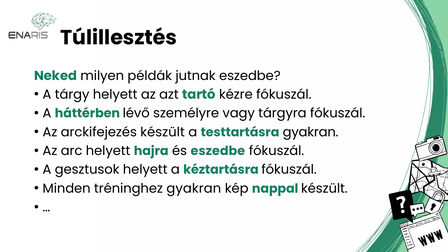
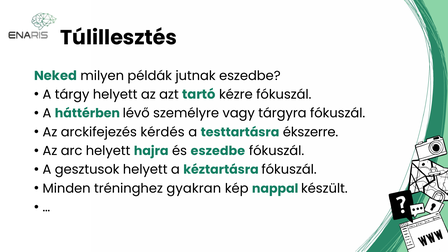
arckifejezés készült: készült -> kérdés
testtartásra gyakran: gyakran -> ékszerre
